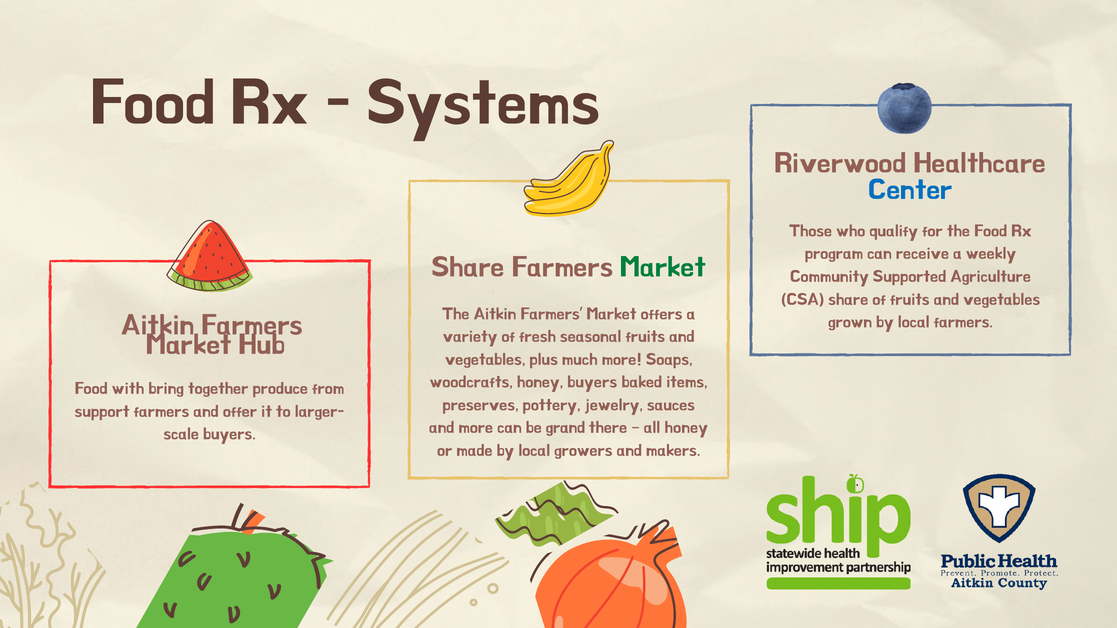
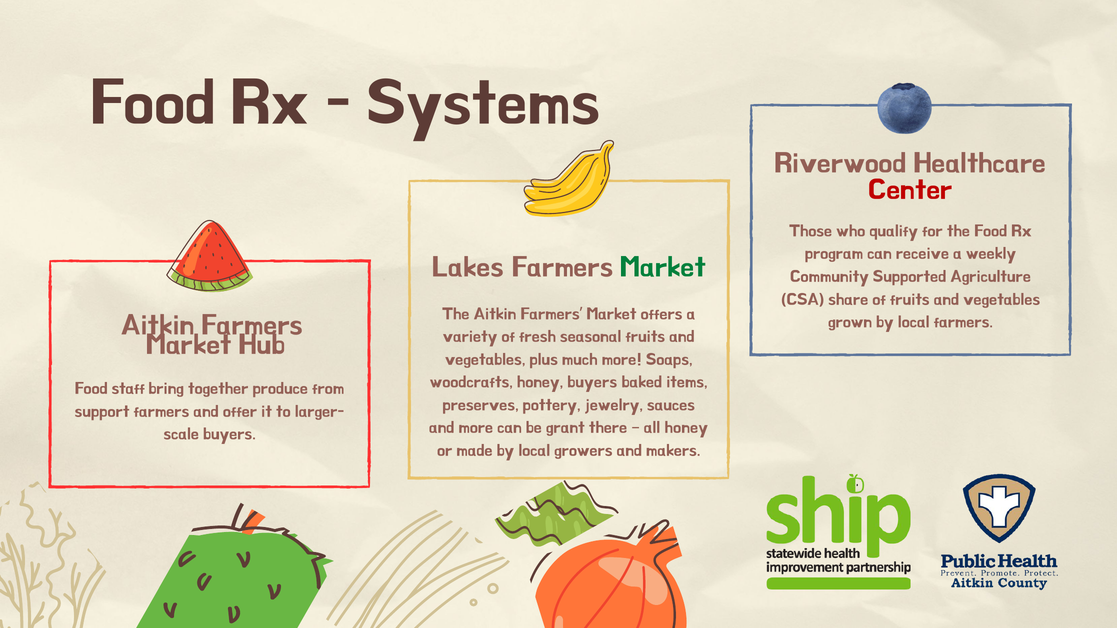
Center colour: blue -> red
Share at (468, 266): Share -> Lakes
with: with -> staff
grand: grand -> grant
